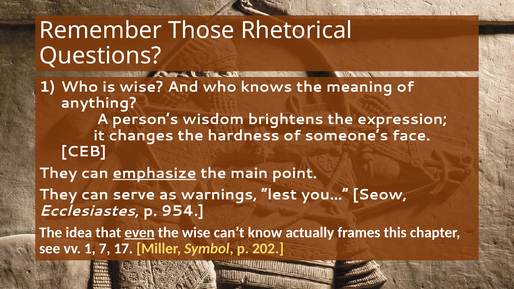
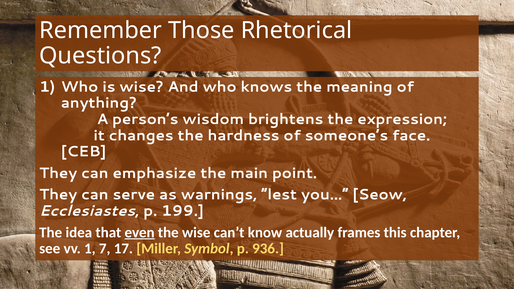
emphasize underline: present -> none
954: 954 -> 199
202: 202 -> 936
